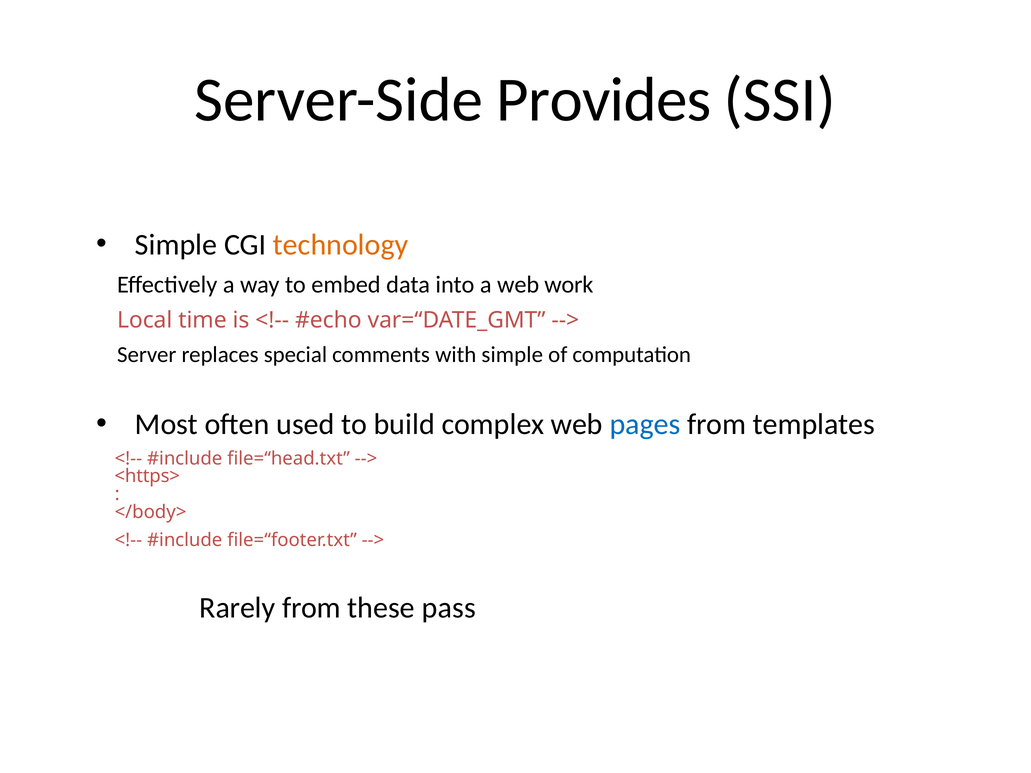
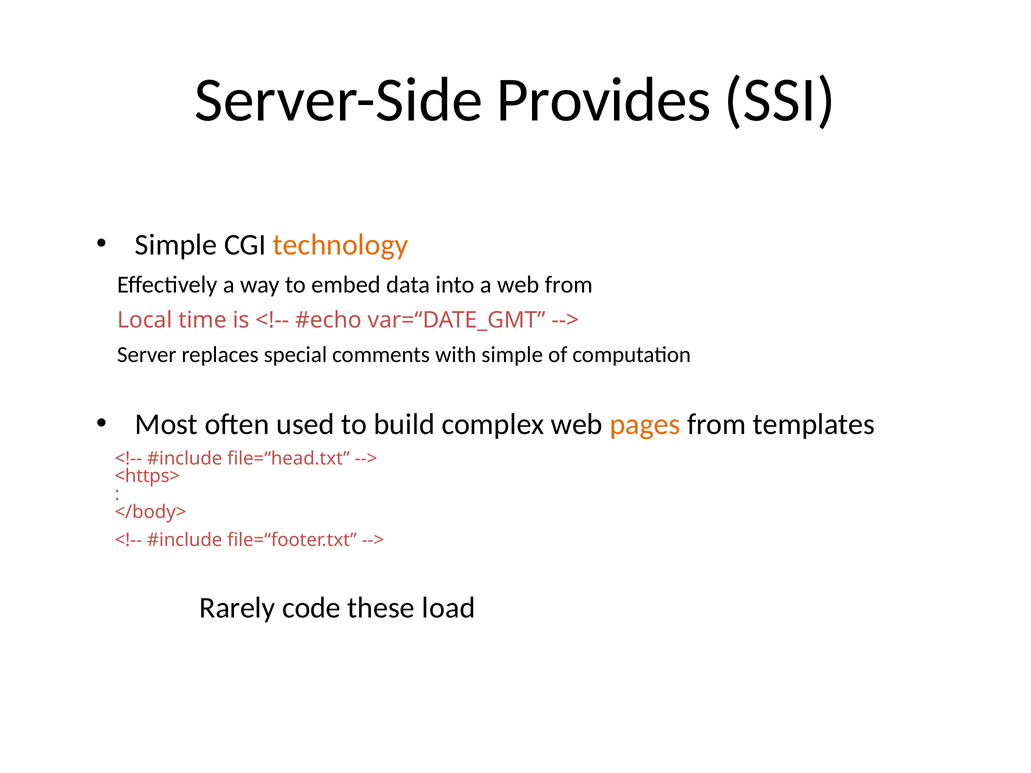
web work: work -> from
pages colour: blue -> orange
Rarely from: from -> code
pass: pass -> load
